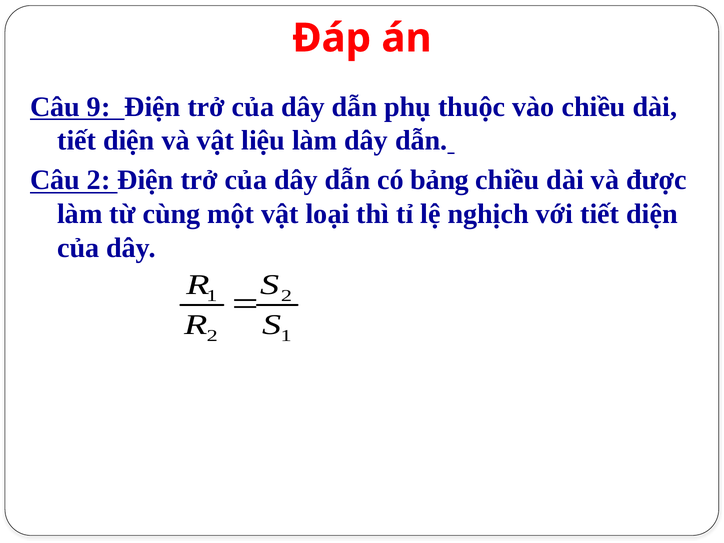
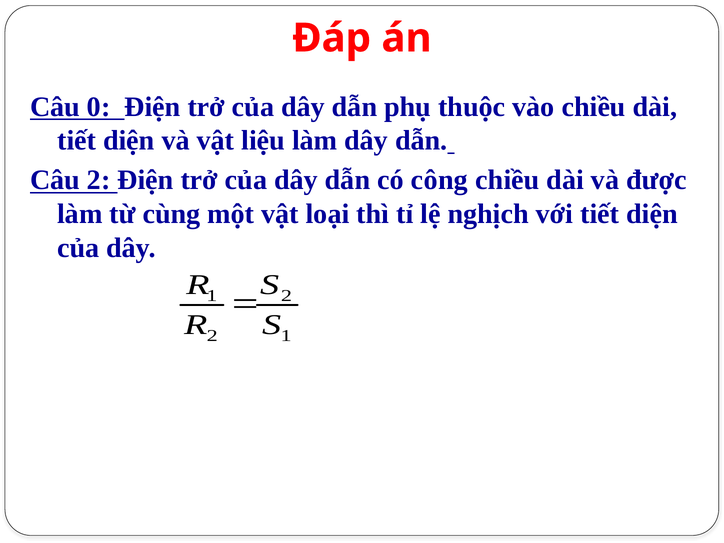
9: 9 -> 0
bảng: bảng -> công
